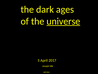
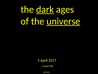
dark underline: none -> present
